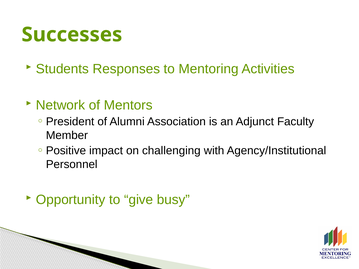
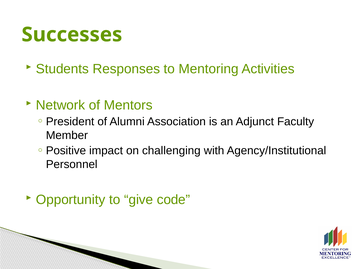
busy: busy -> code
